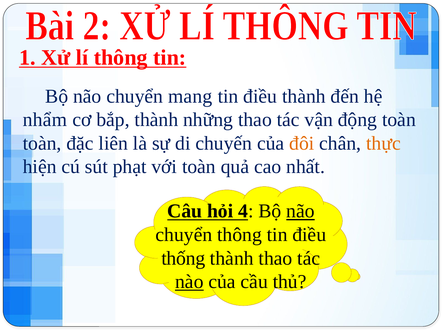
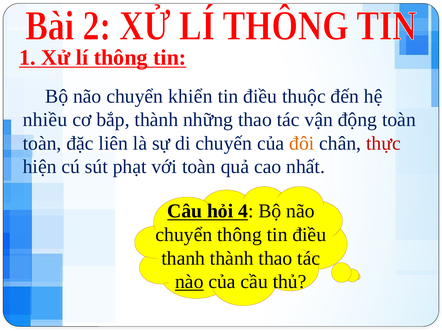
mang: mang -> khiển
điều thành: thành -> thuộc
nhẩm: nhẩm -> nhiều
thực colour: orange -> red
não at (300, 211) underline: present -> none
thống: thống -> thanh
